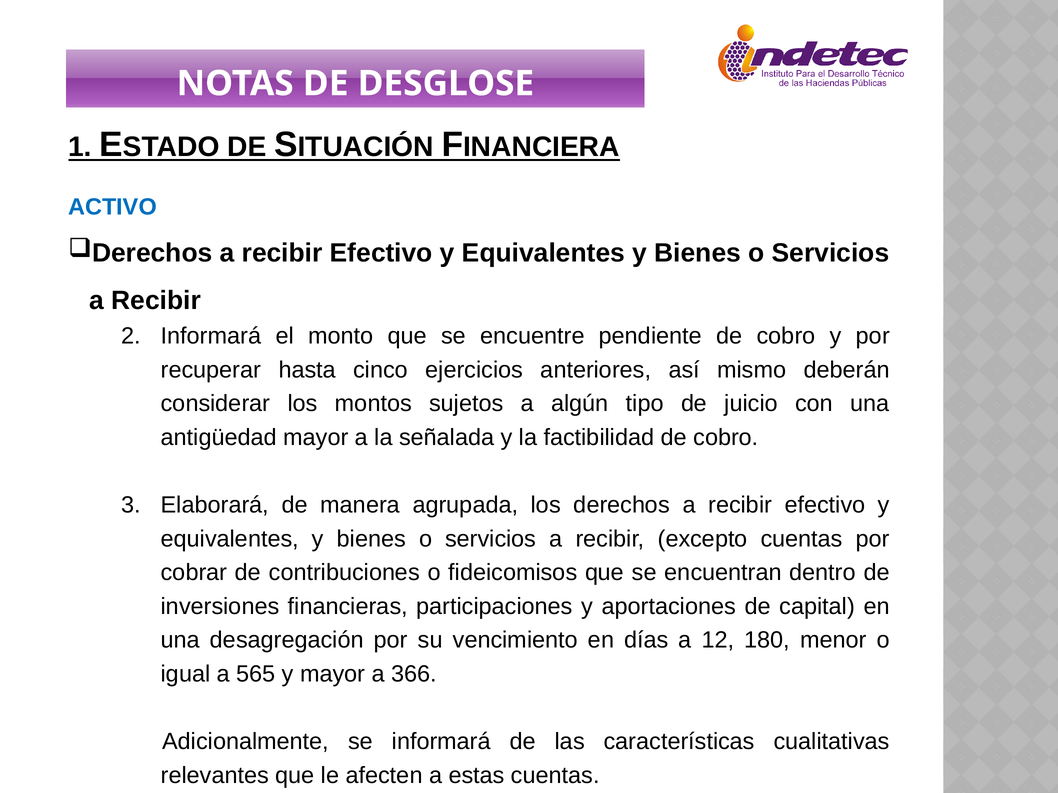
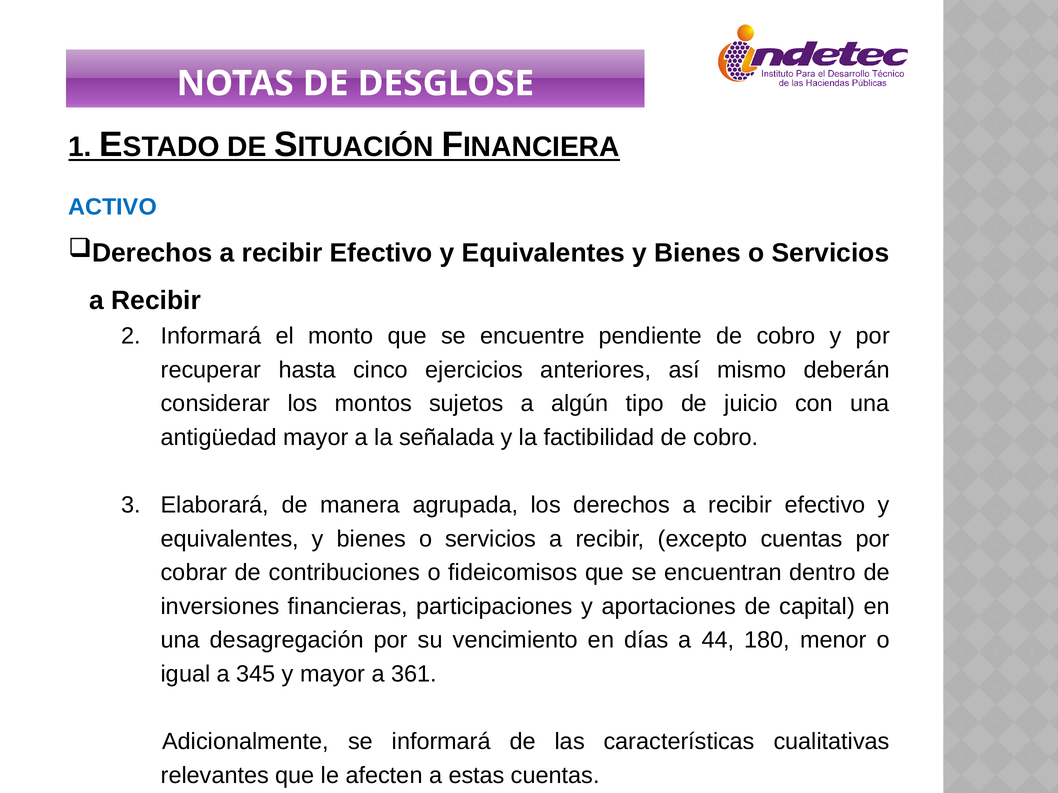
12: 12 -> 44
565: 565 -> 345
366: 366 -> 361
